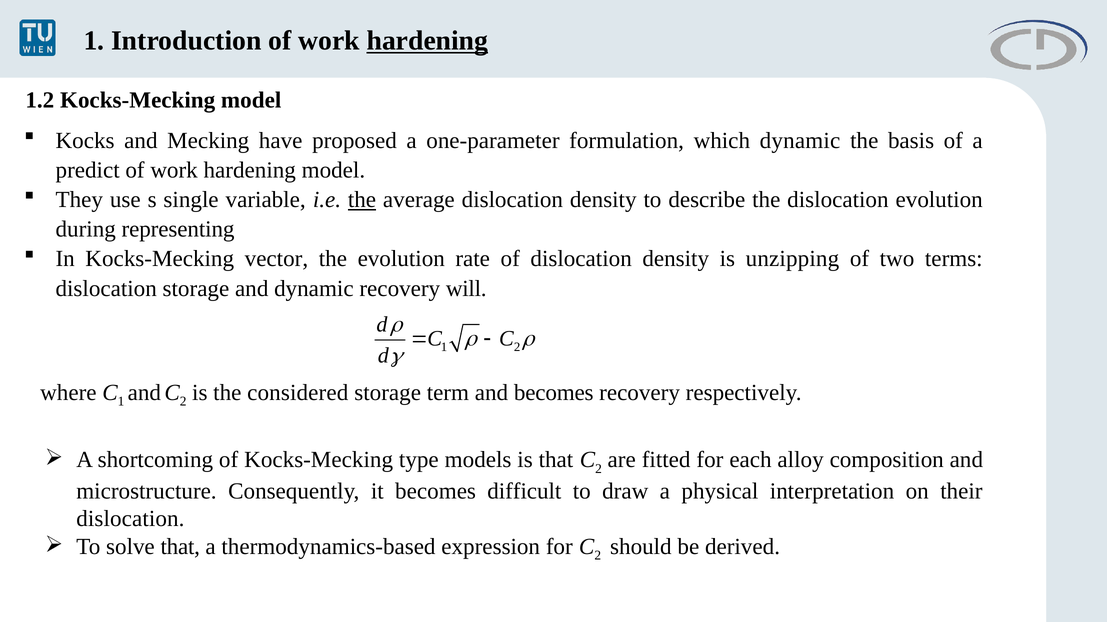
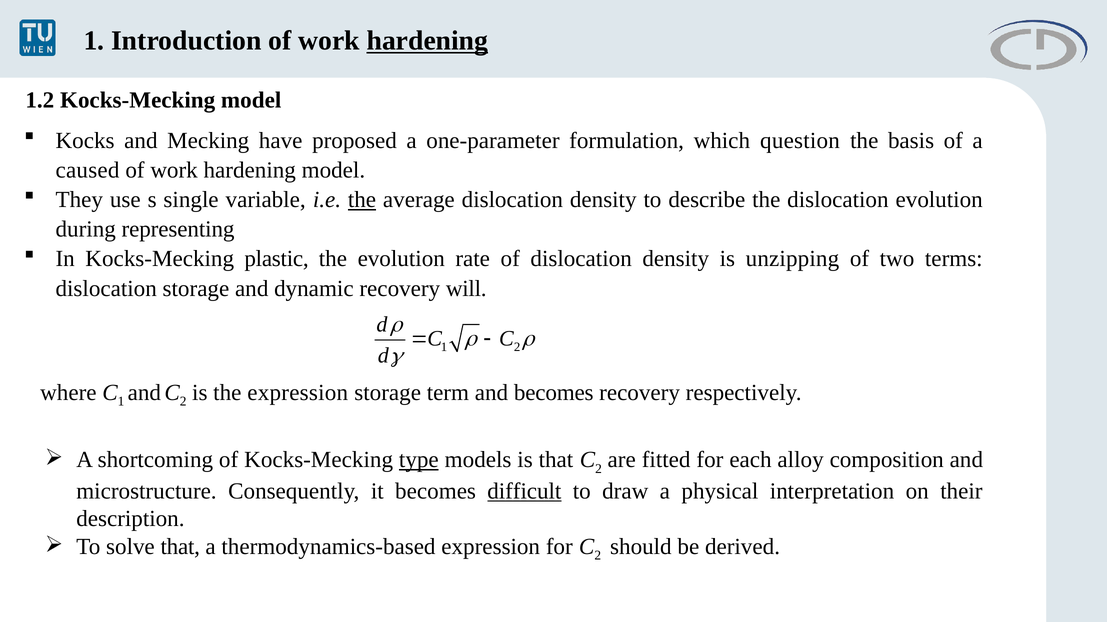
which dynamic: dynamic -> question
predict: predict -> caused
vector: vector -> plastic
the considered: considered -> expression
type underline: none -> present
difficult underline: none -> present
dislocation at (130, 519): dislocation -> description
